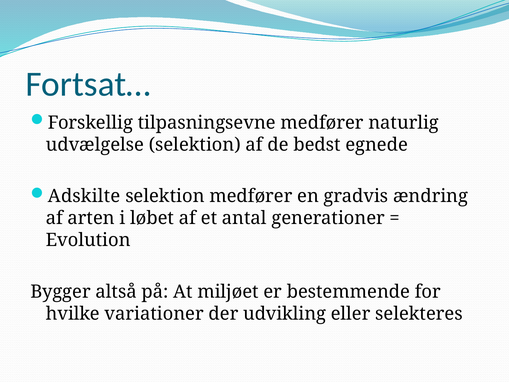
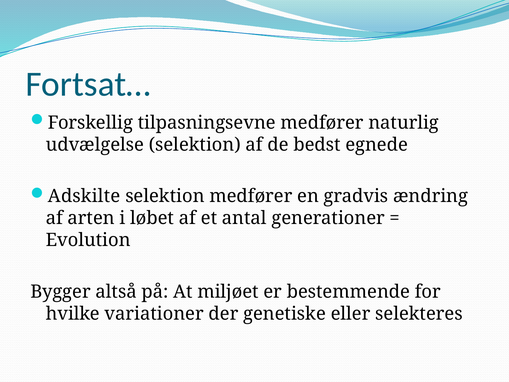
udvikling: udvikling -> genetiske
